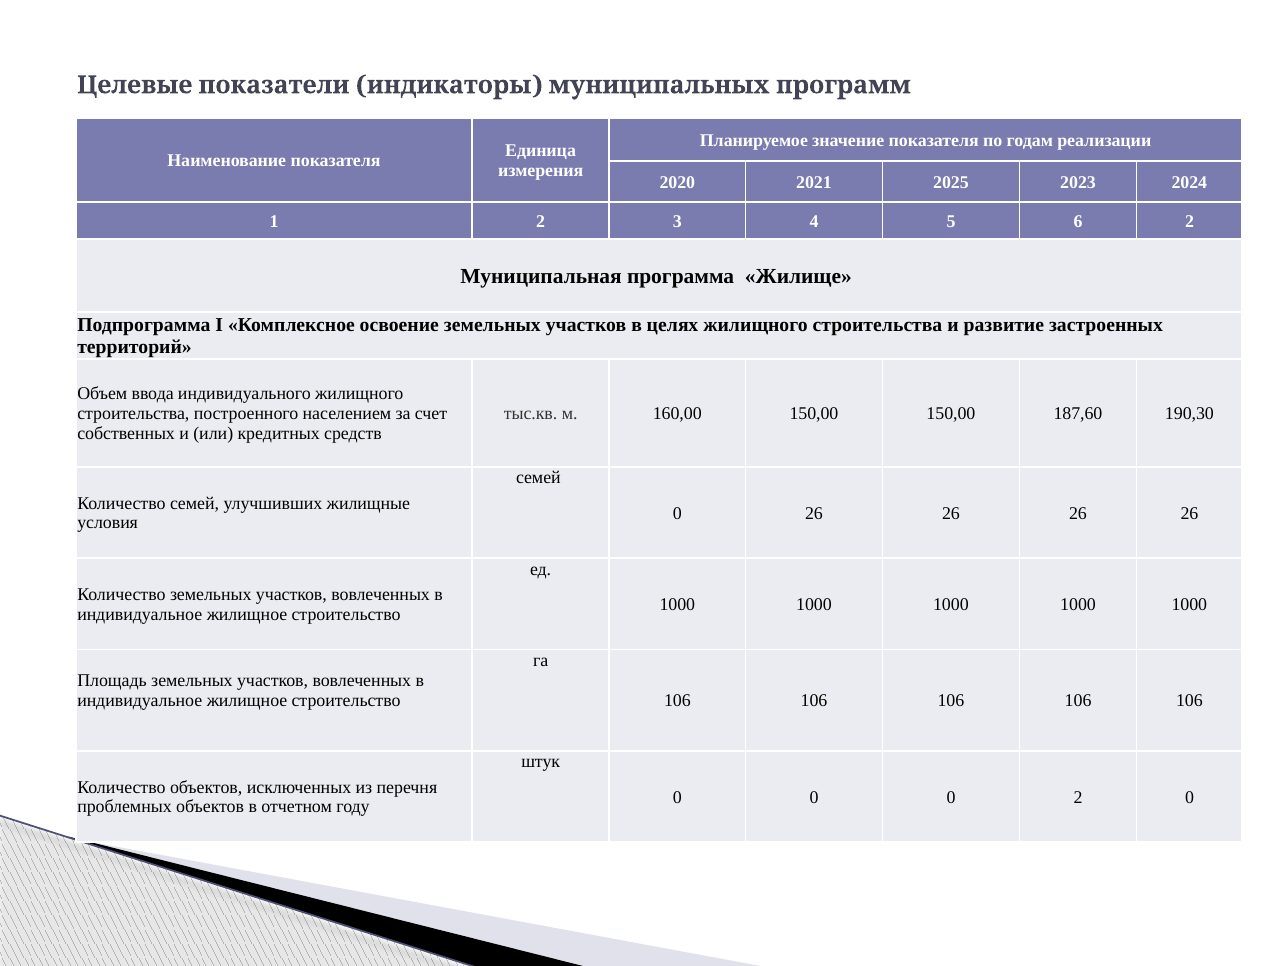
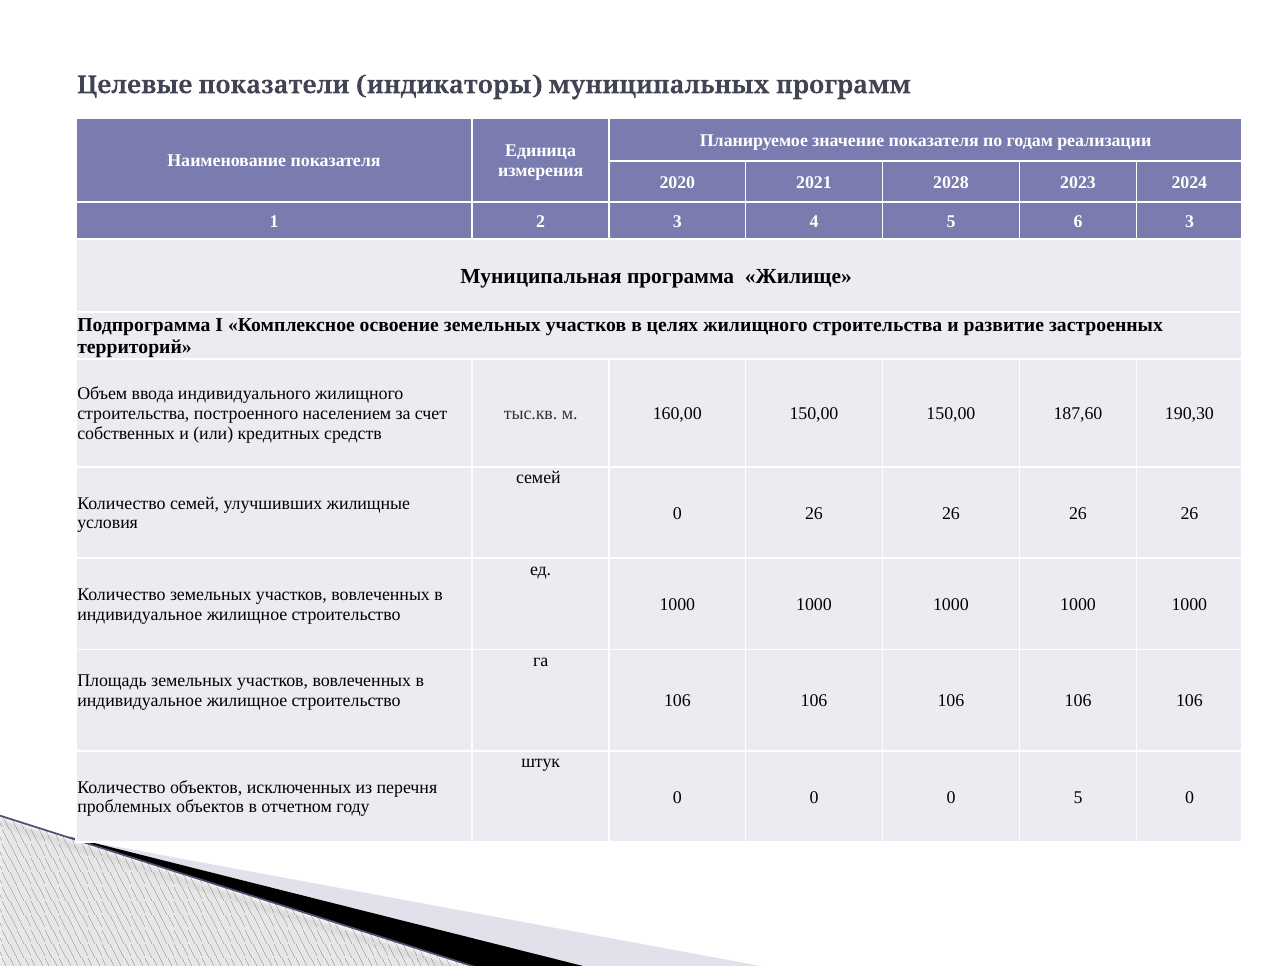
2025: 2025 -> 2028
6 2: 2 -> 3
0 2: 2 -> 5
